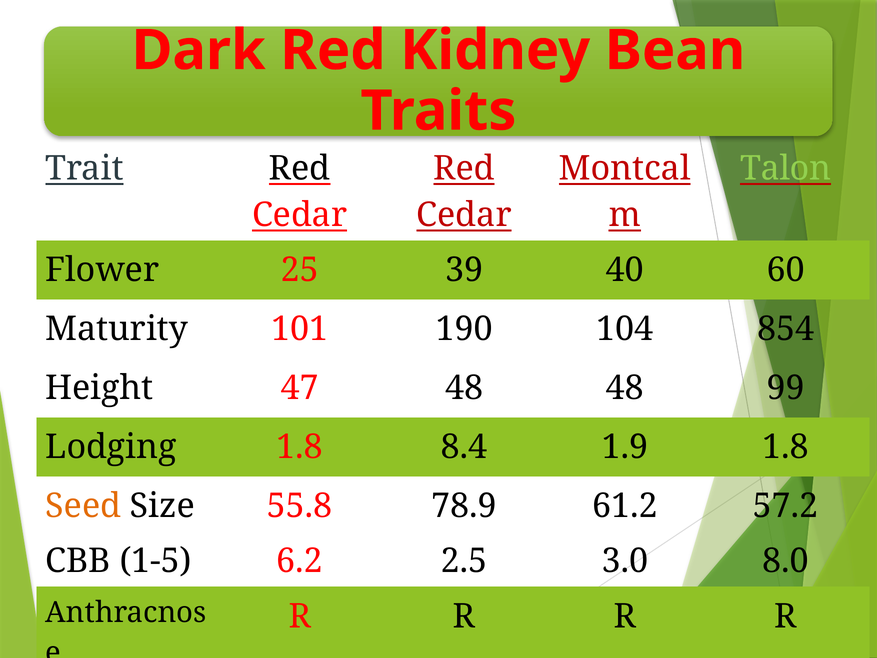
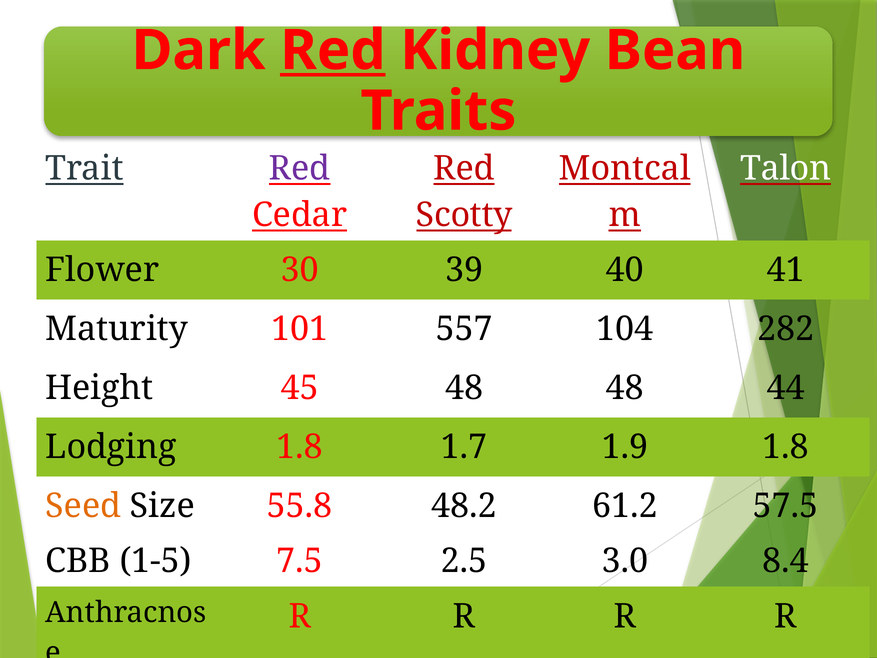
Red at (333, 51) underline: none -> present
Red at (300, 168) colour: black -> purple
Talon colour: light green -> white
Cedar at (464, 215): Cedar -> Scotty
25: 25 -> 30
60: 60 -> 41
190: 190 -> 557
854: 854 -> 282
47: 47 -> 45
99: 99 -> 44
8.4: 8.4 -> 1.7
78.9: 78.9 -> 48.2
57.2: 57.2 -> 57.5
6.2: 6.2 -> 7.5
8.0: 8.0 -> 8.4
